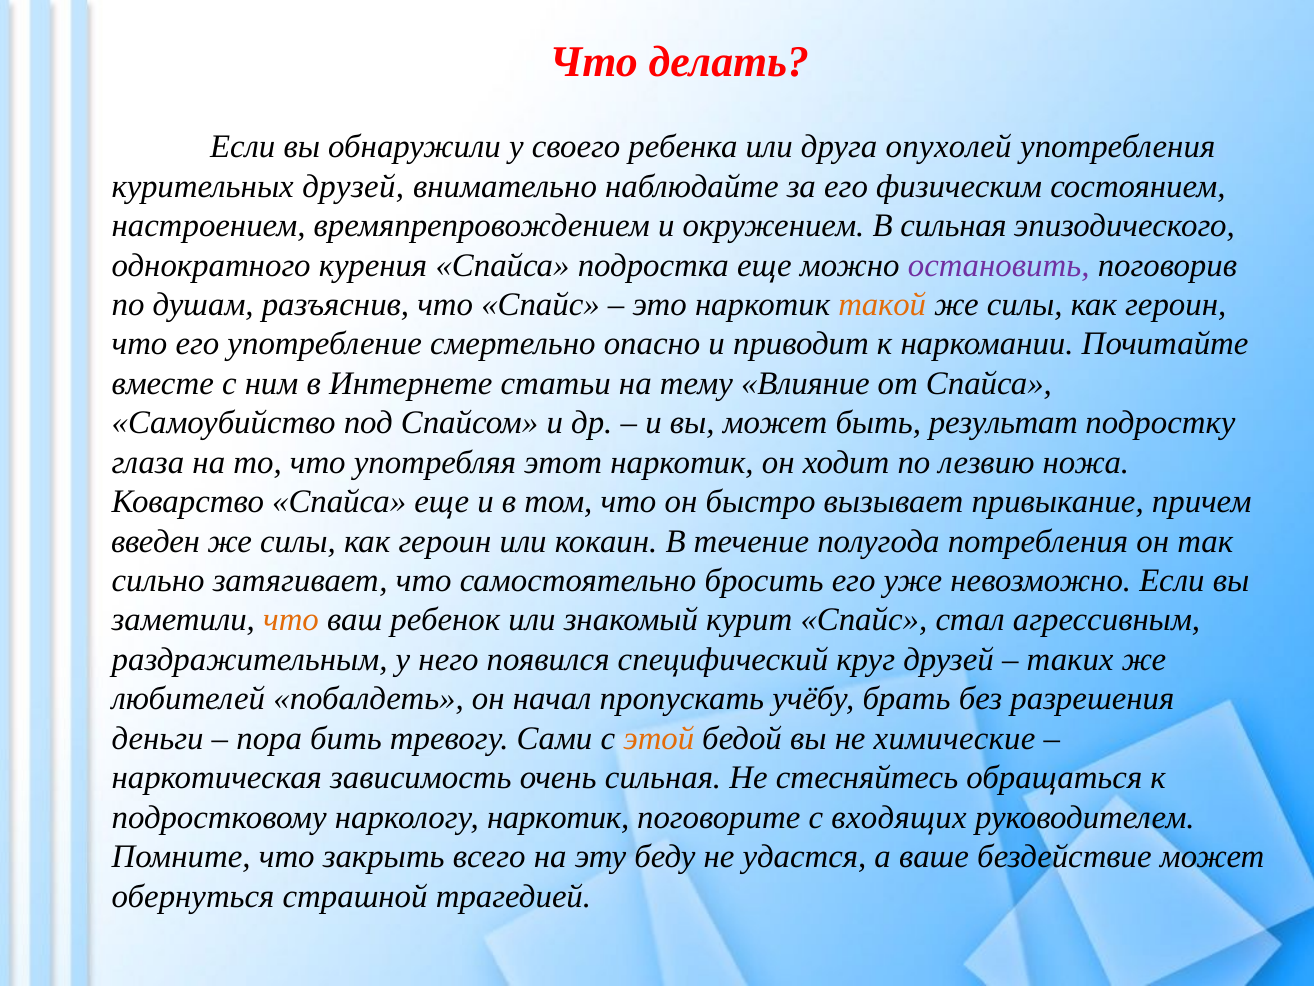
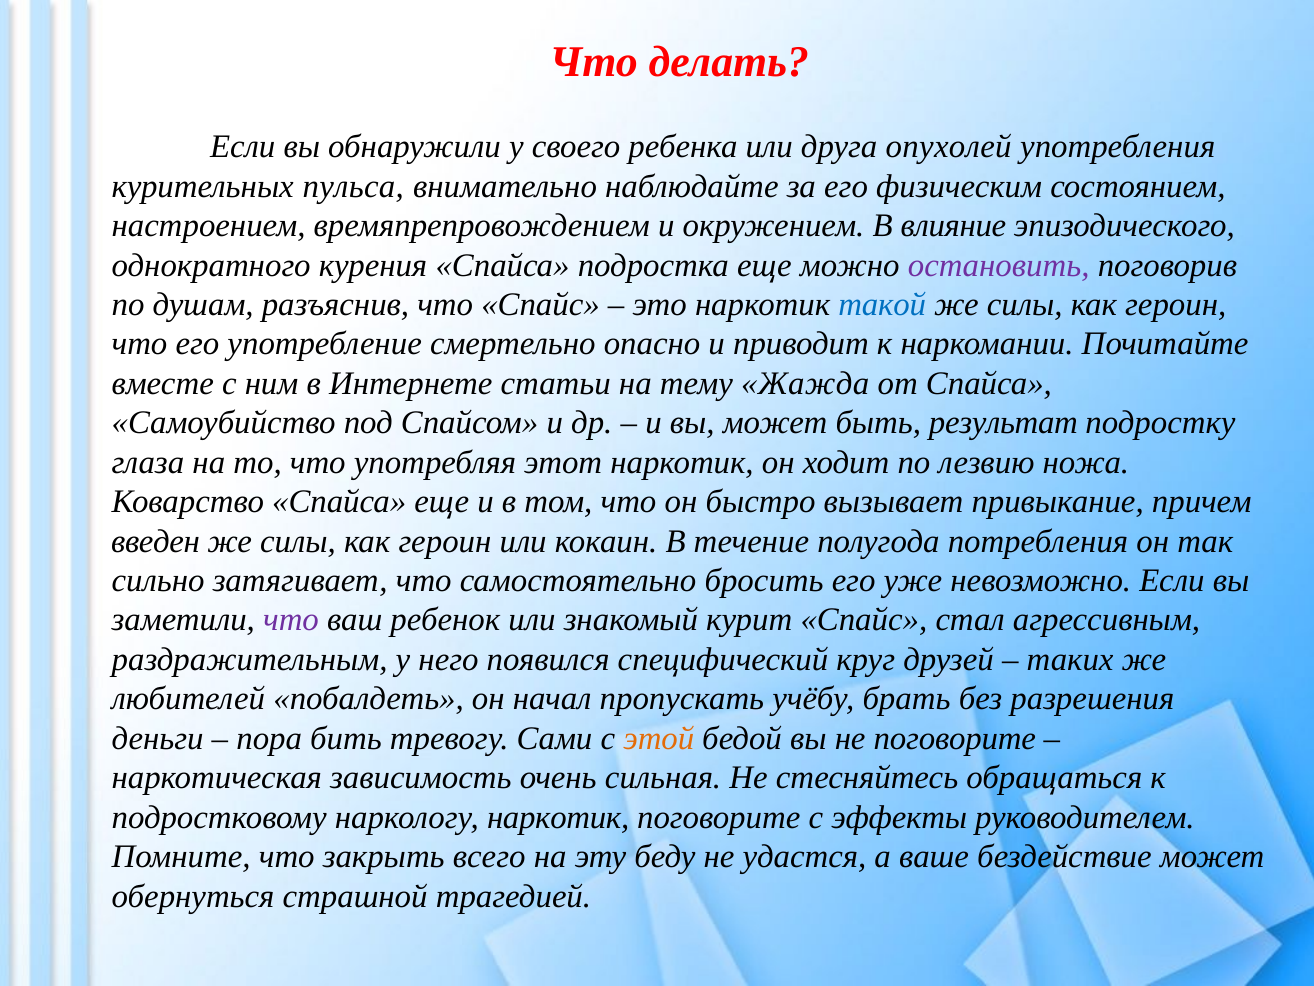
курительных друзей: друзей -> пульса
В сильная: сильная -> влияние
такой colour: orange -> blue
Влияние: Влияние -> Жажда
что at (291, 620) colour: orange -> purple
не химические: химические -> поговорите
входящих: входящих -> эффекты
